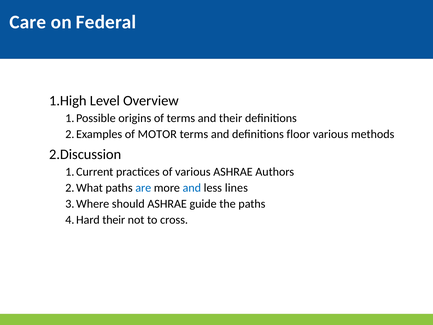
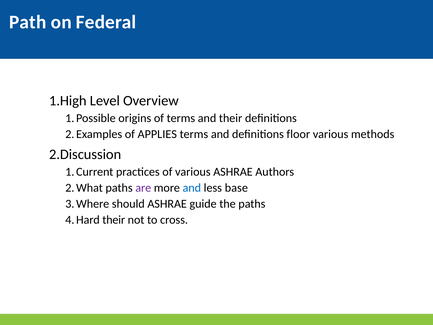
Care: Care -> Path
MOTOR: MOTOR -> APPLIES
are colour: blue -> purple
lines: lines -> base
